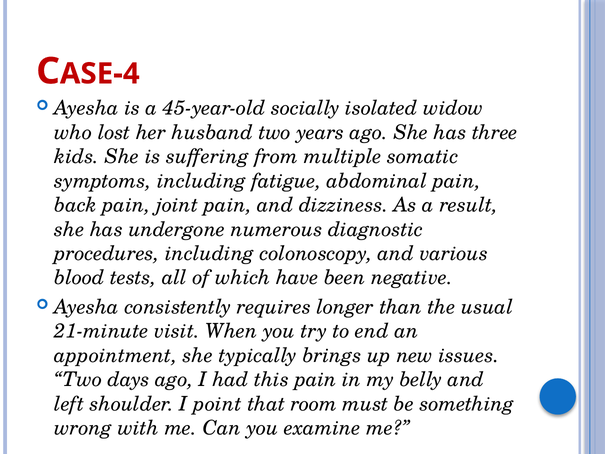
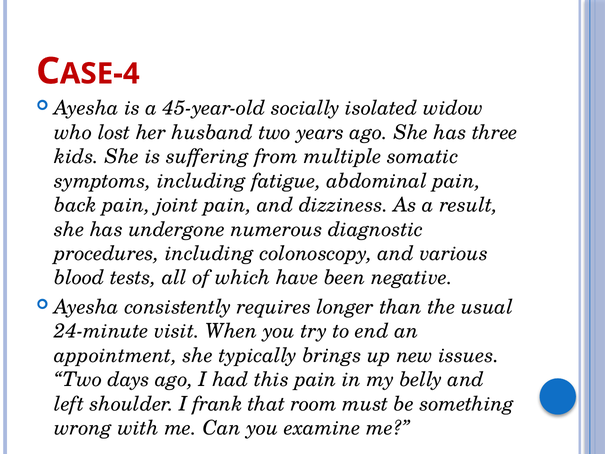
21-minute: 21-minute -> 24-minute
point: point -> frank
